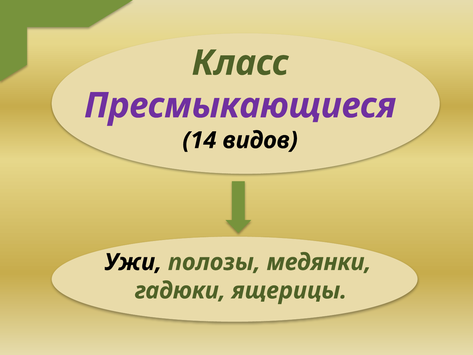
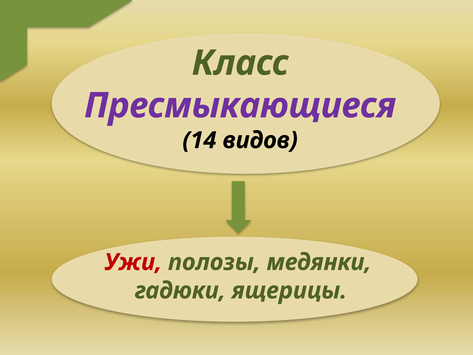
Ужи colour: black -> red
